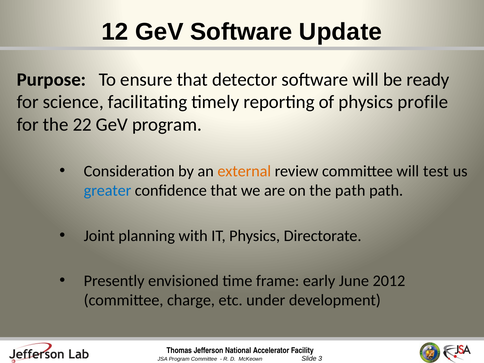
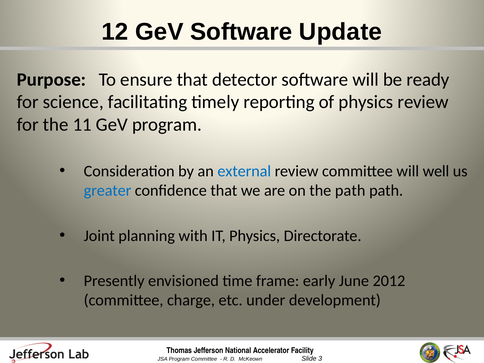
physics profile: profile -> review
22: 22 -> 11
external colour: orange -> blue
test: test -> well
